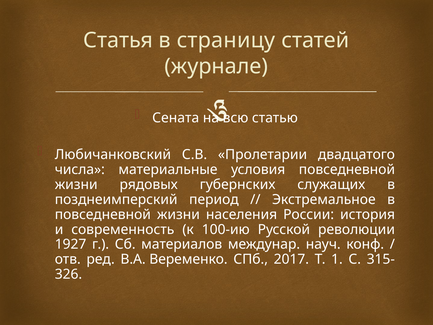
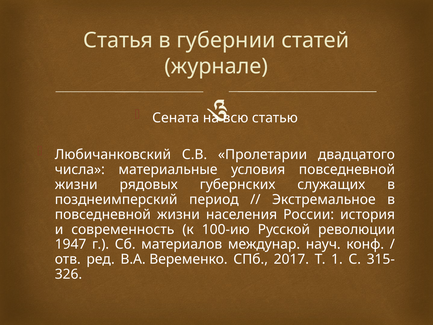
страницу: страницу -> губернии
1927: 1927 -> 1947
